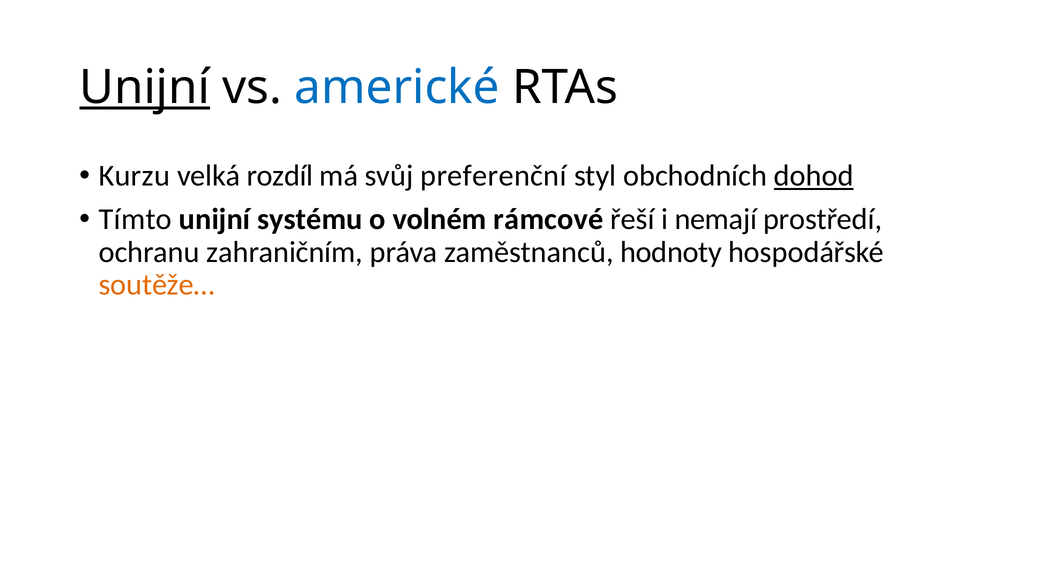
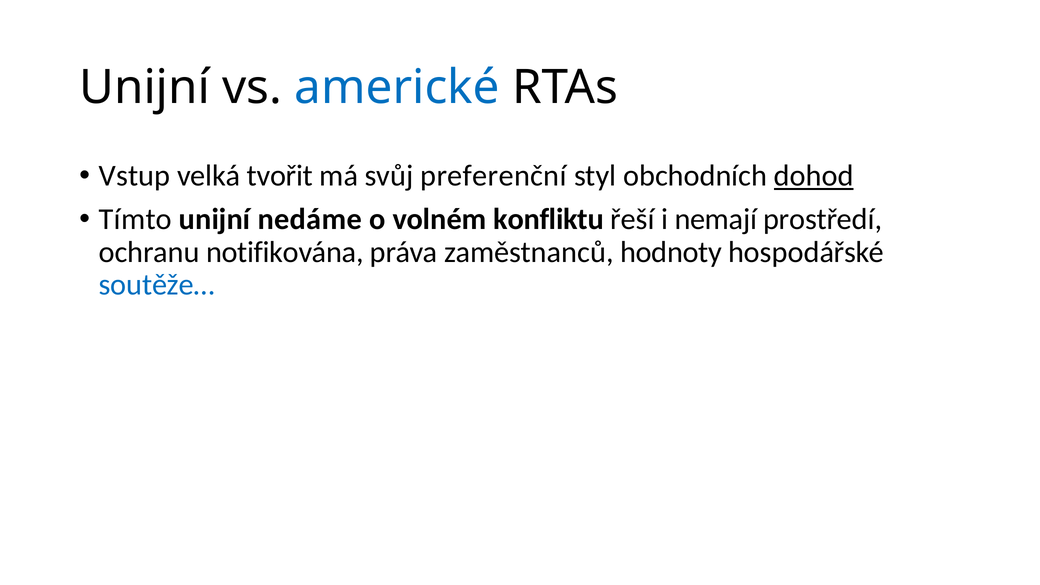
Unijní at (145, 87) underline: present -> none
Kurzu: Kurzu -> Vstup
rozdíl: rozdíl -> tvořit
systému: systému -> nedáme
rámcové: rámcové -> konfliktu
zahraničním: zahraničním -> notifikována
soutěže… colour: orange -> blue
